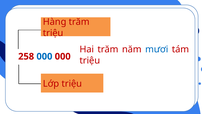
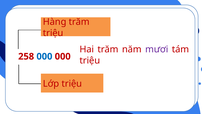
mươi colour: blue -> purple
